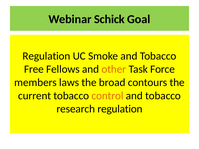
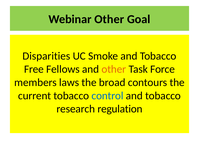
Webinar Schick: Schick -> Other
Regulation at (46, 56): Regulation -> Disparities
control colour: orange -> blue
